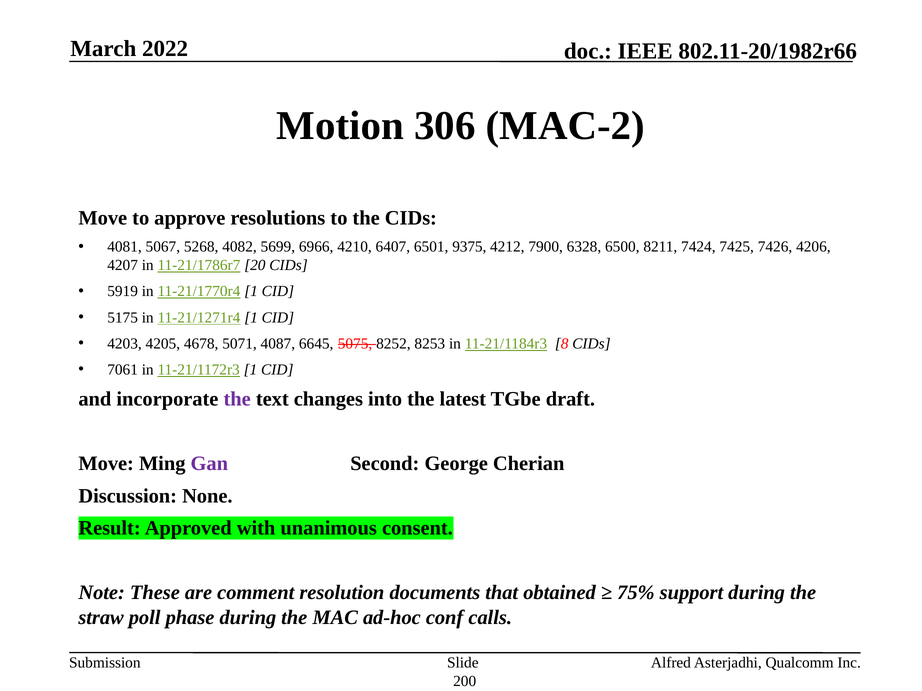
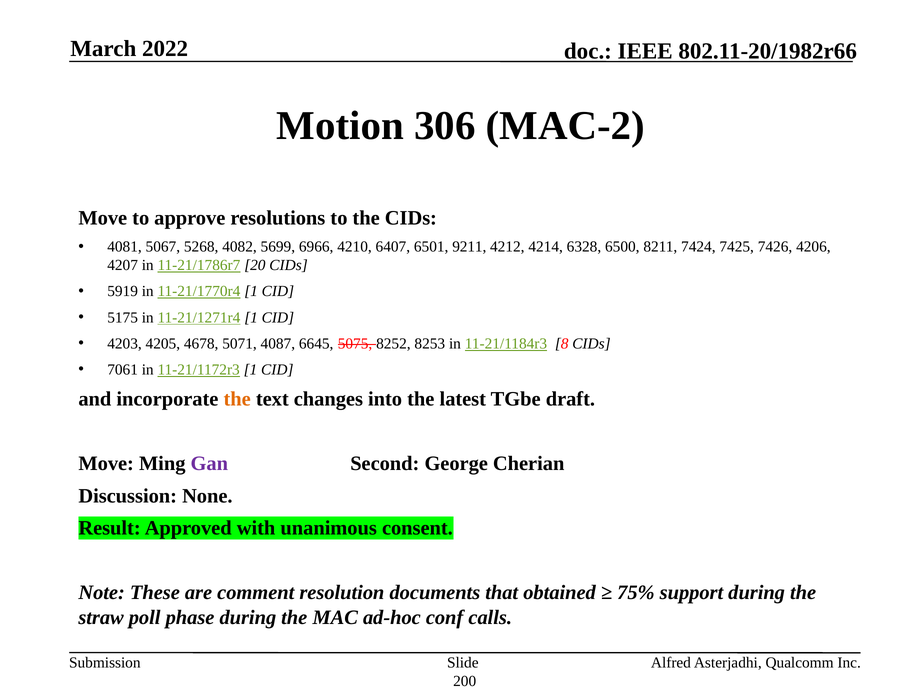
9375: 9375 -> 9211
7900: 7900 -> 4214
the at (237, 400) colour: purple -> orange
